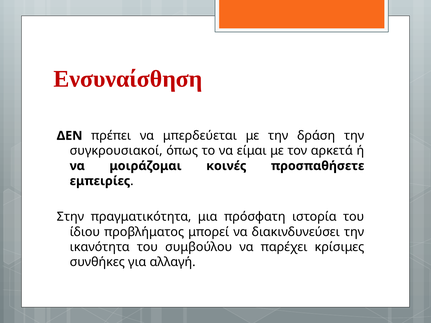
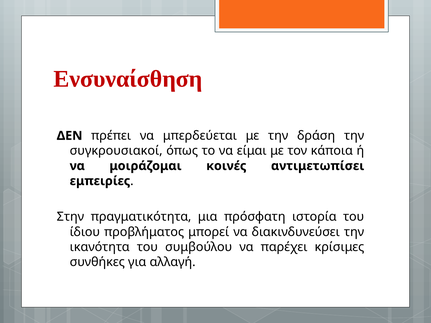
αρκετά: αρκετά -> κάποια
προσπαθήσετε: προσπαθήσετε -> αντιμετωπίσει
